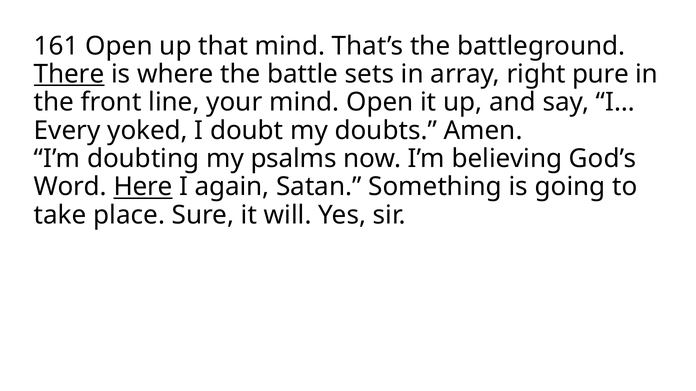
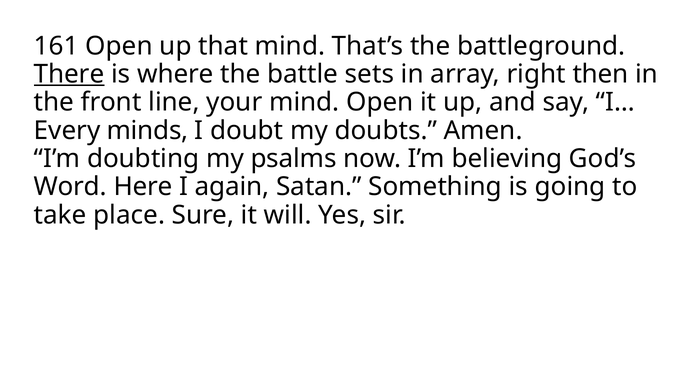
pure: pure -> then
yoked: yoked -> minds
Here underline: present -> none
